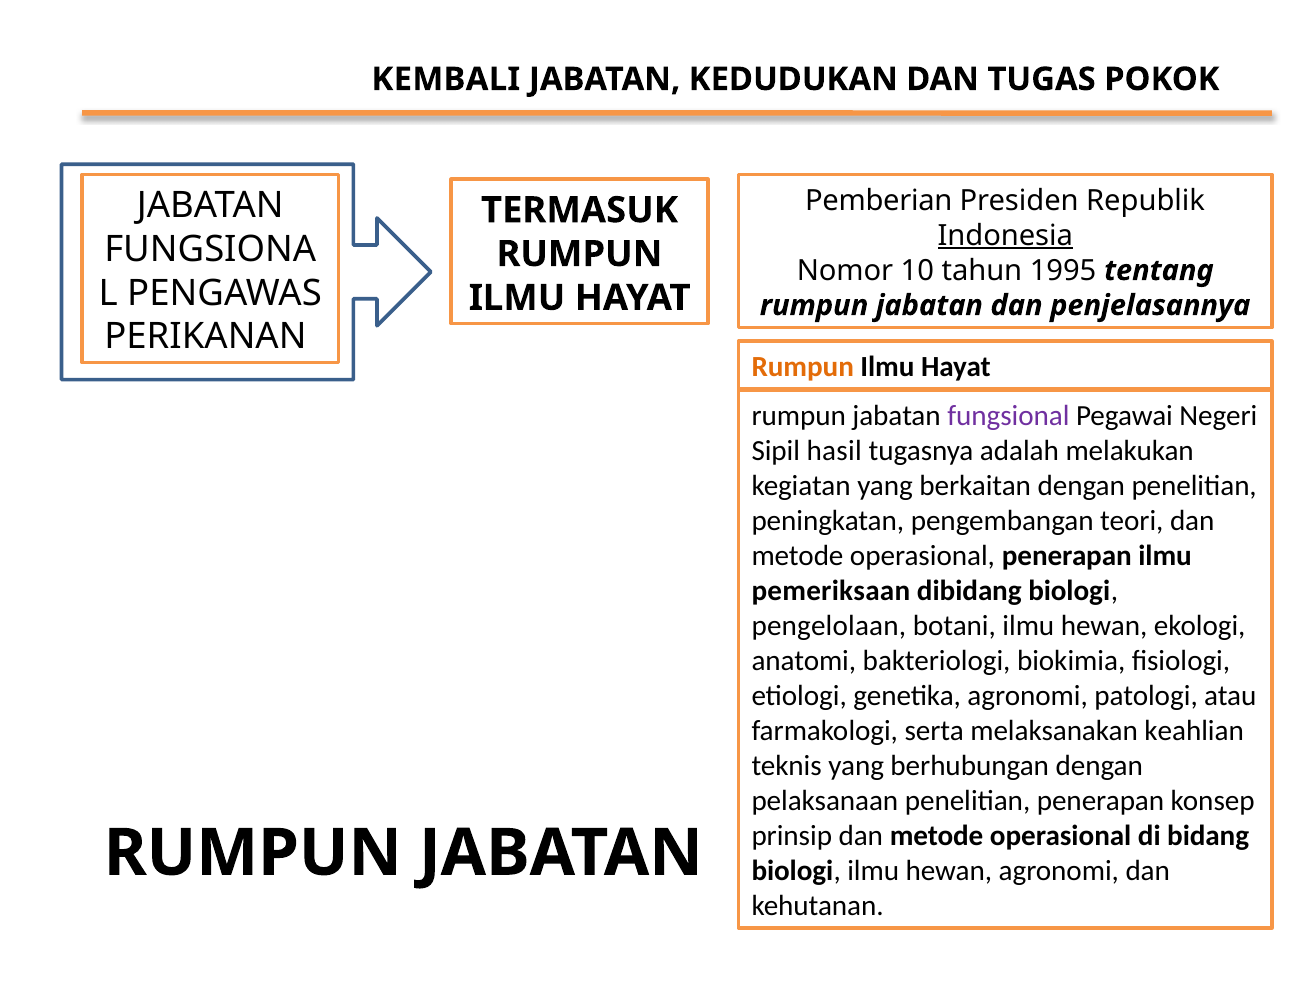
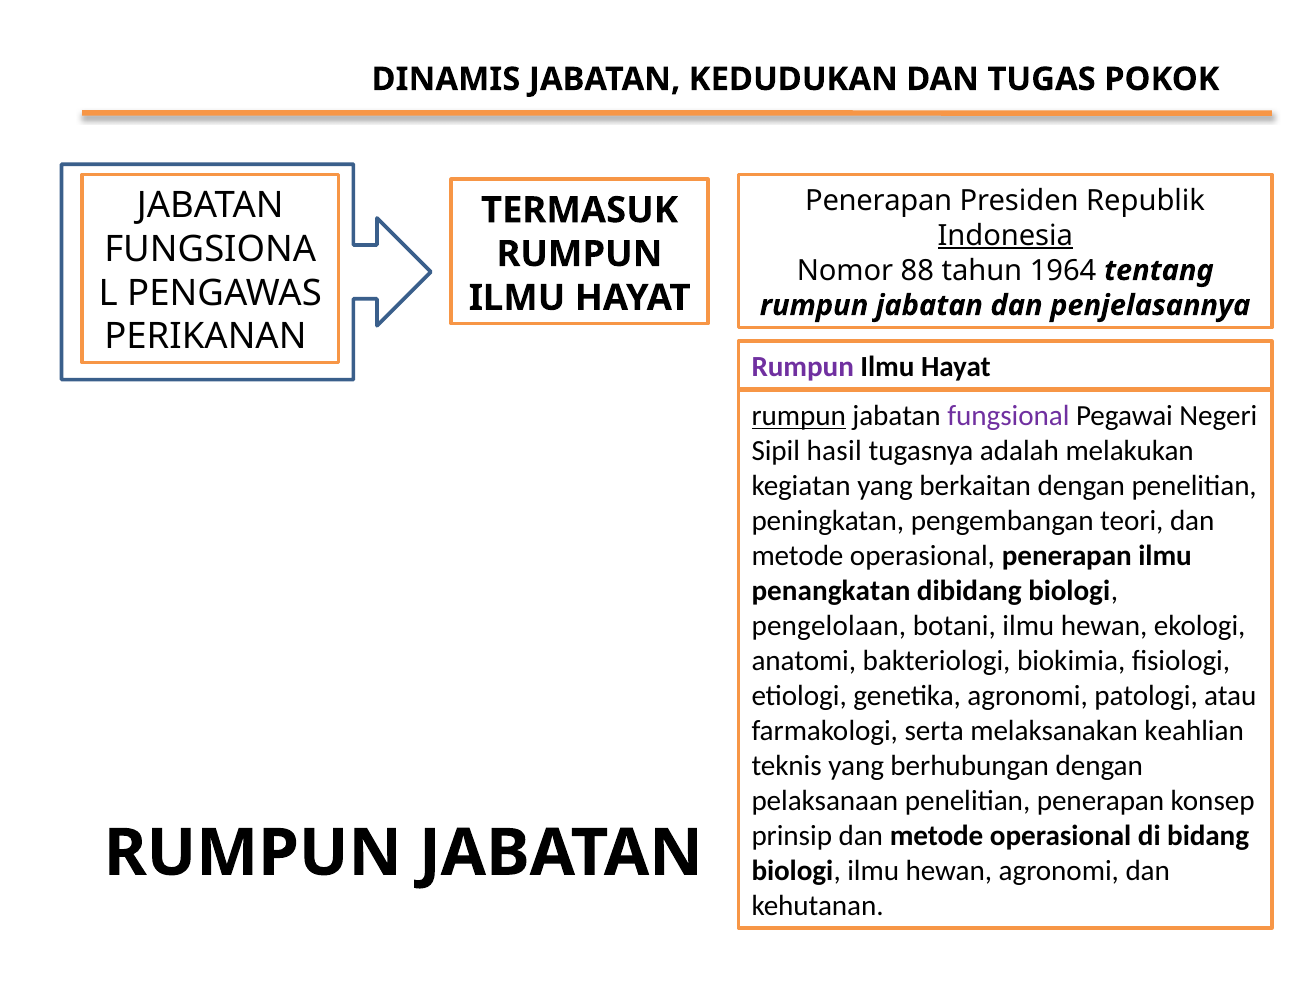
KEMBALI: KEMBALI -> DINAMIS
Pemberian at (879, 200): Pemberian -> Penerapan
10: 10 -> 88
1995: 1995 -> 1964
Rumpun at (803, 367) colour: orange -> purple
rumpun at (799, 416) underline: none -> present
pemeriksaan: pemeriksaan -> penangkatan
